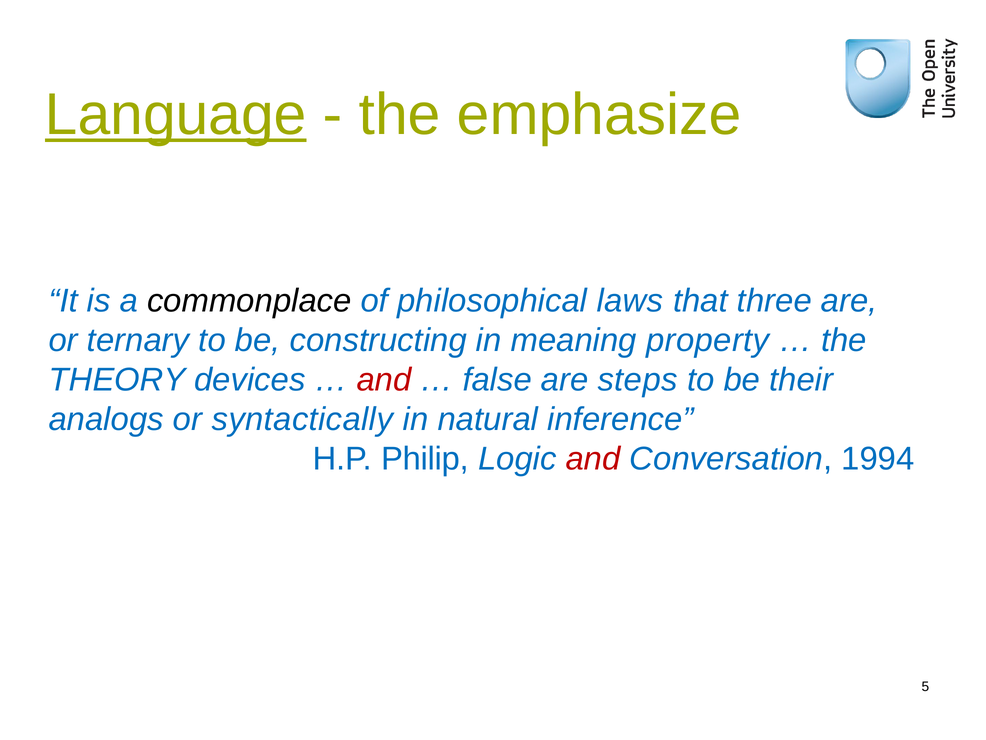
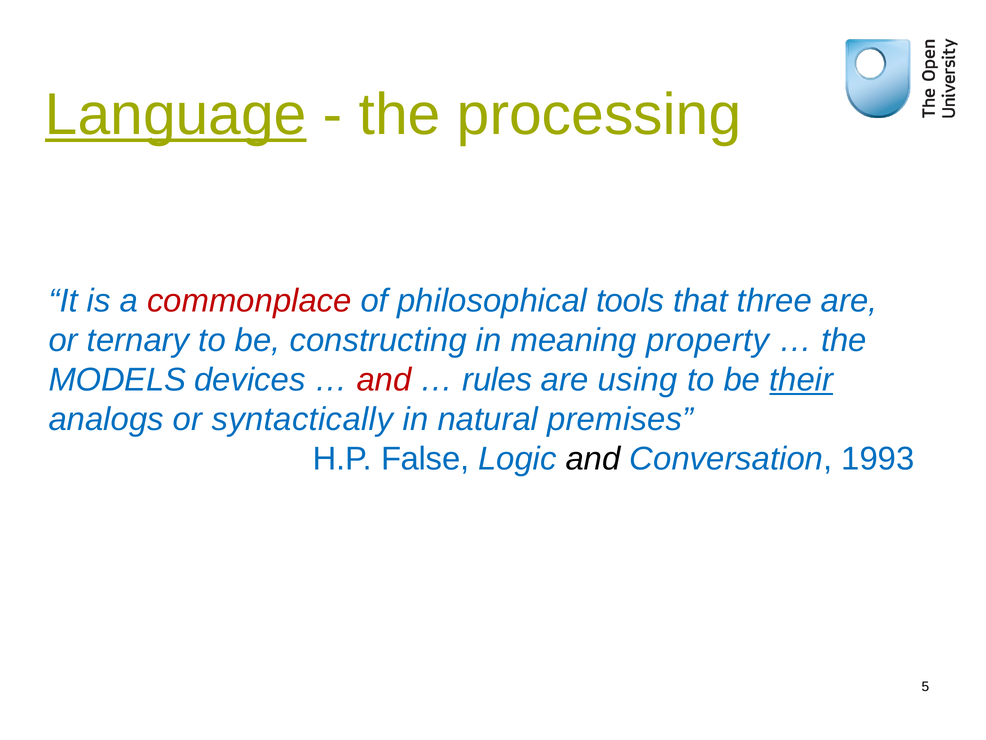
emphasize: emphasize -> processing
commonplace colour: black -> red
laws: laws -> tools
THEORY: THEORY -> MODELS
false: false -> rules
steps: steps -> using
their underline: none -> present
inference: inference -> premises
Philip: Philip -> False
and at (593, 459) colour: red -> black
1994: 1994 -> 1993
